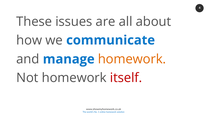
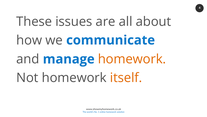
itself colour: red -> orange
